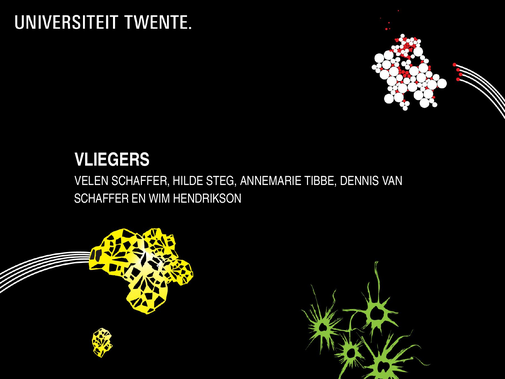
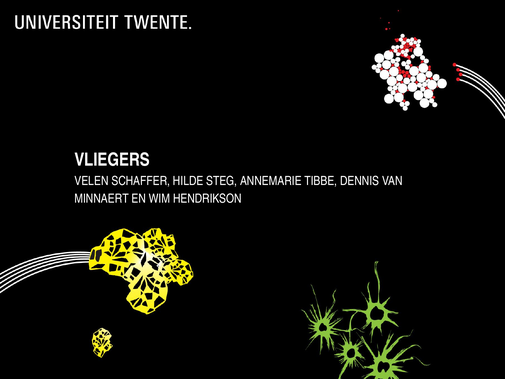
SCHAFFER at (102, 199): SCHAFFER -> MINNAERT
